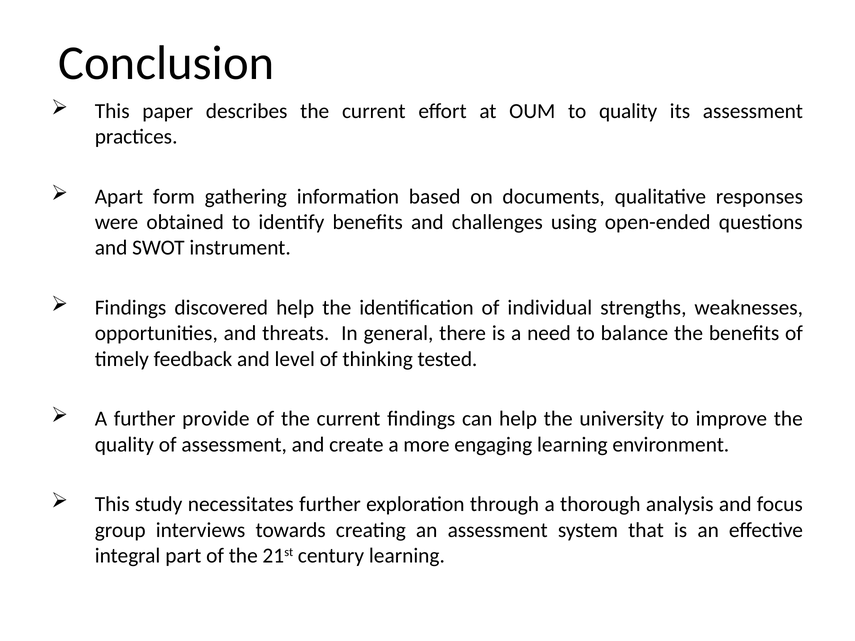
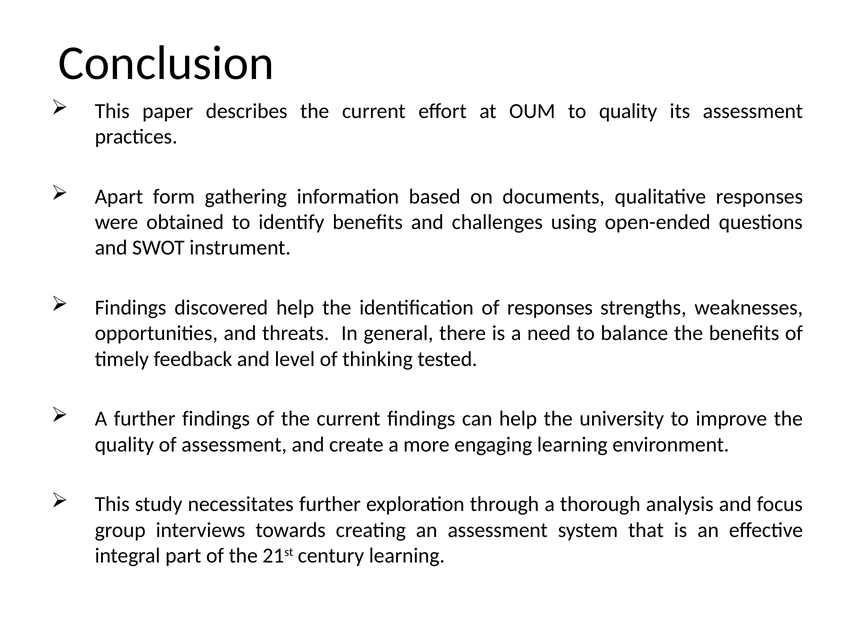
of individual: individual -> responses
further provide: provide -> findings
